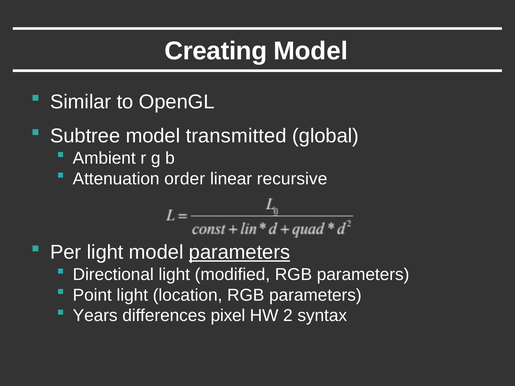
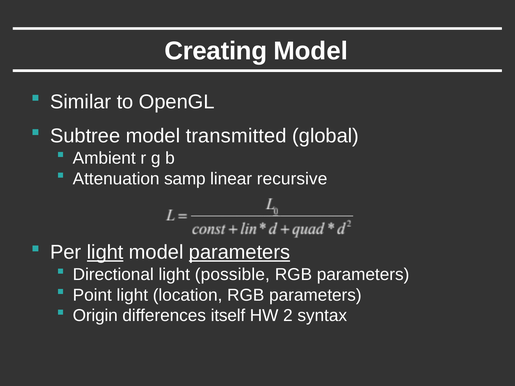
order: order -> samp
light at (105, 253) underline: none -> present
modified: modified -> possible
Years: Years -> Origin
pixel: pixel -> itself
